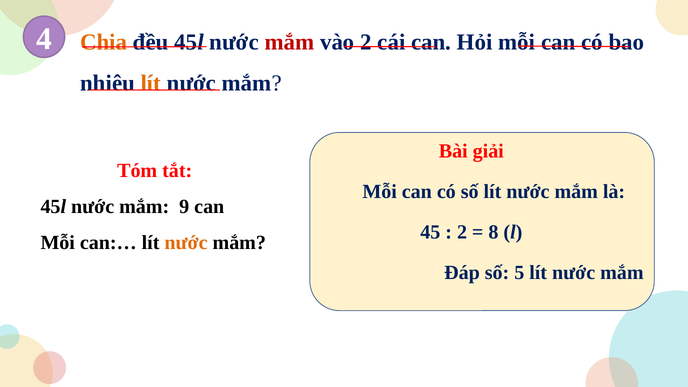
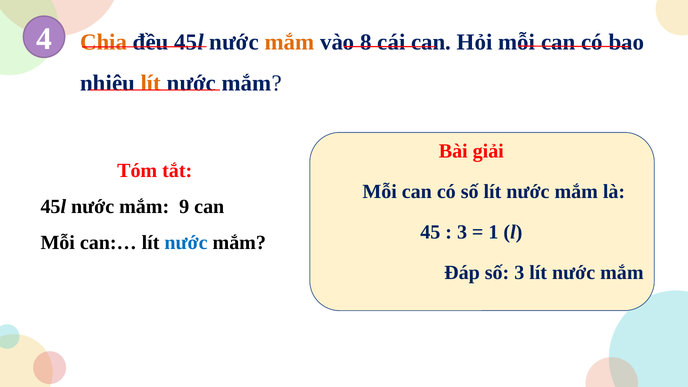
mắm at (289, 42) colour: red -> orange
vào 2: 2 -> 8
2 at (462, 232): 2 -> 3
8: 8 -> 1
nước at (186, 243) colour: orange -> blue
số 5: 5 -> 3
